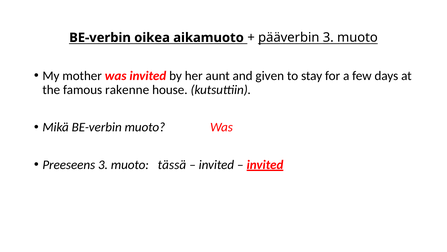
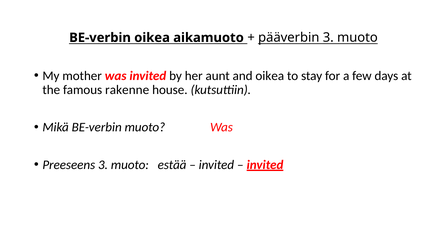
and given: given -> oikea
tässä: tässä -> estää
